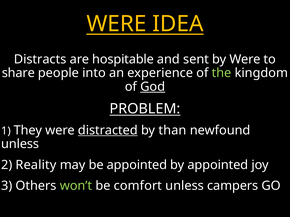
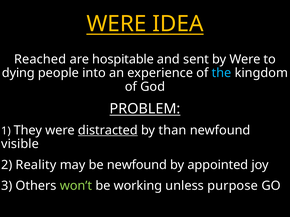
Distracts: Distracts -> Reached
share: share -> dying
the colour: light green -> light blue
God underline: present -> none
unless at (20, 144): unless -> visible
be appointed: appointed -> newfound
comfort: comfort -> working
campers: campers -> purpose
